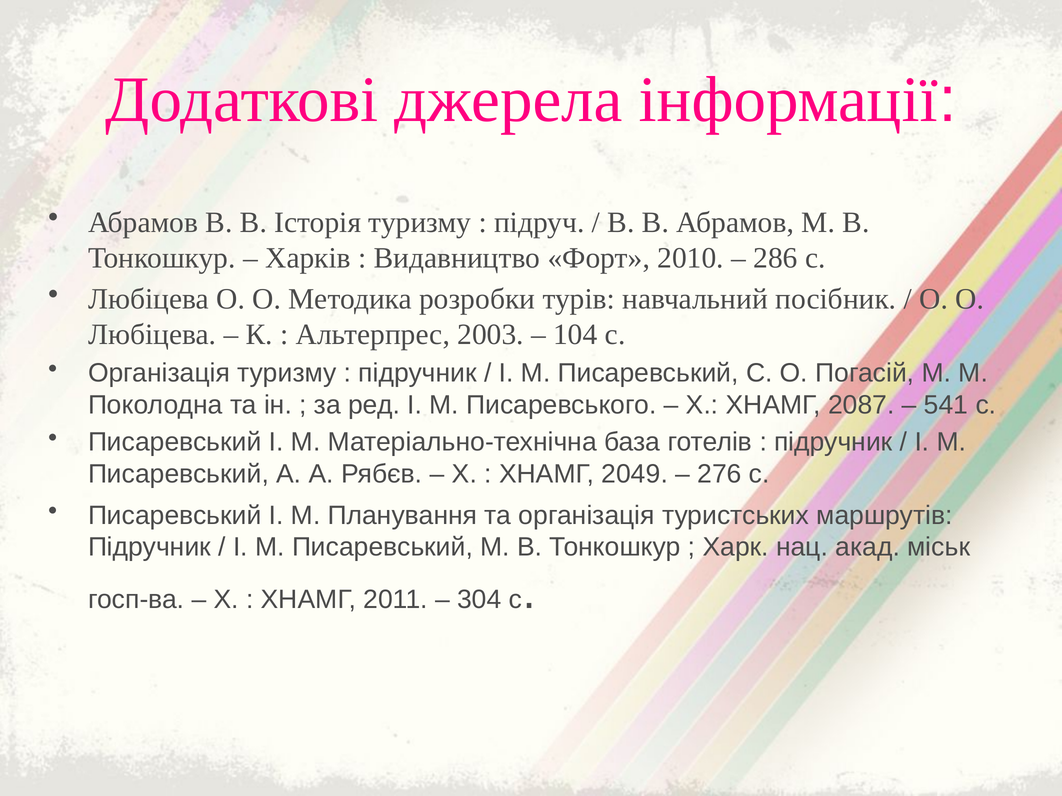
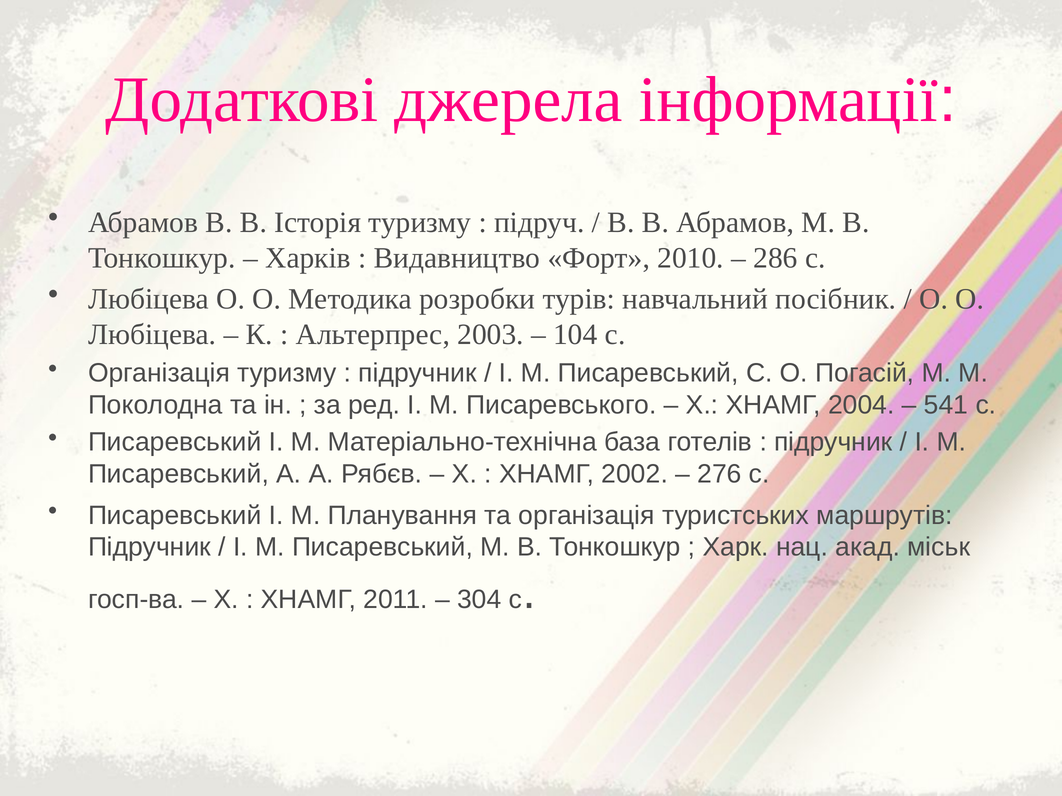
2087: 2087 -> 2004
2049: 2049 -> 2002
